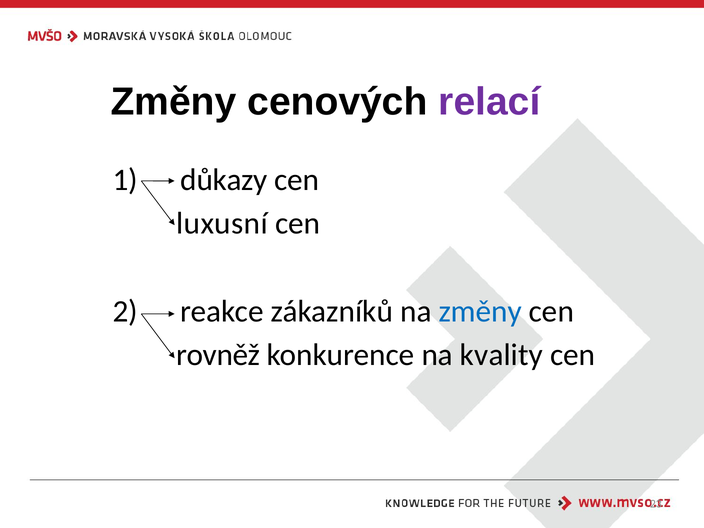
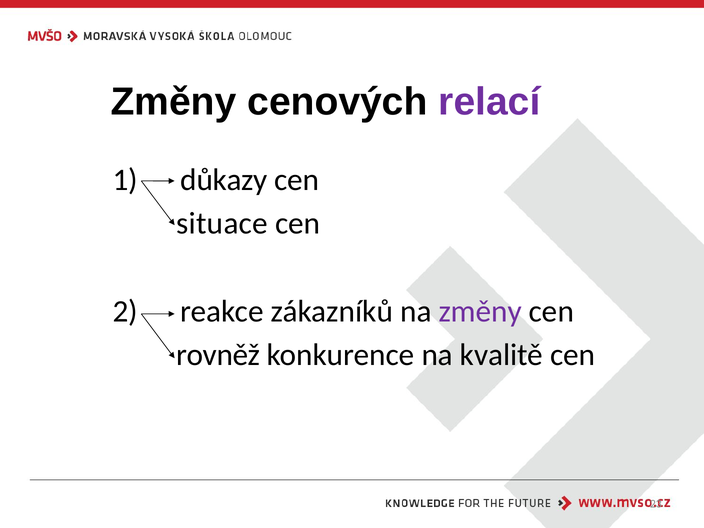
luxusní: luxusní -> situace
změny at (480, 311) colour: blue -> purple
kvality: kvality -> kvalitě
